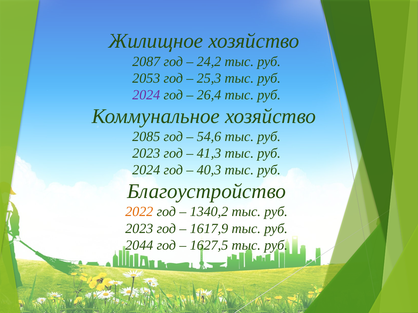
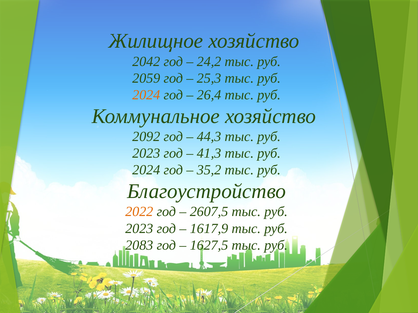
2087: 2087 -> 2042
2053: 2053 -> 2059
2024 at (146, 95) colour: purple -> orange
2085: 2085 -> 2092
54,6: 54,6 -> 44,3
40,3: 40,3 -> 35,2
1340,2: 1340,2 -> 2607,5
2044: 2044 -> 2083
